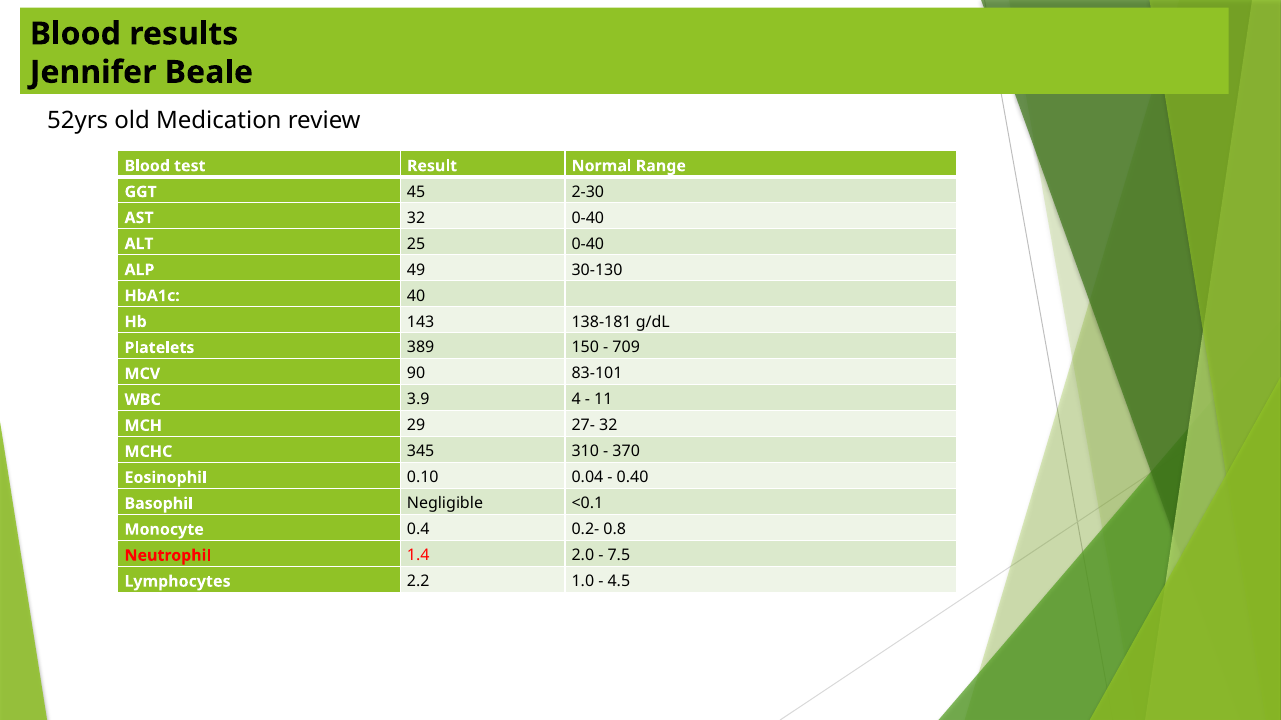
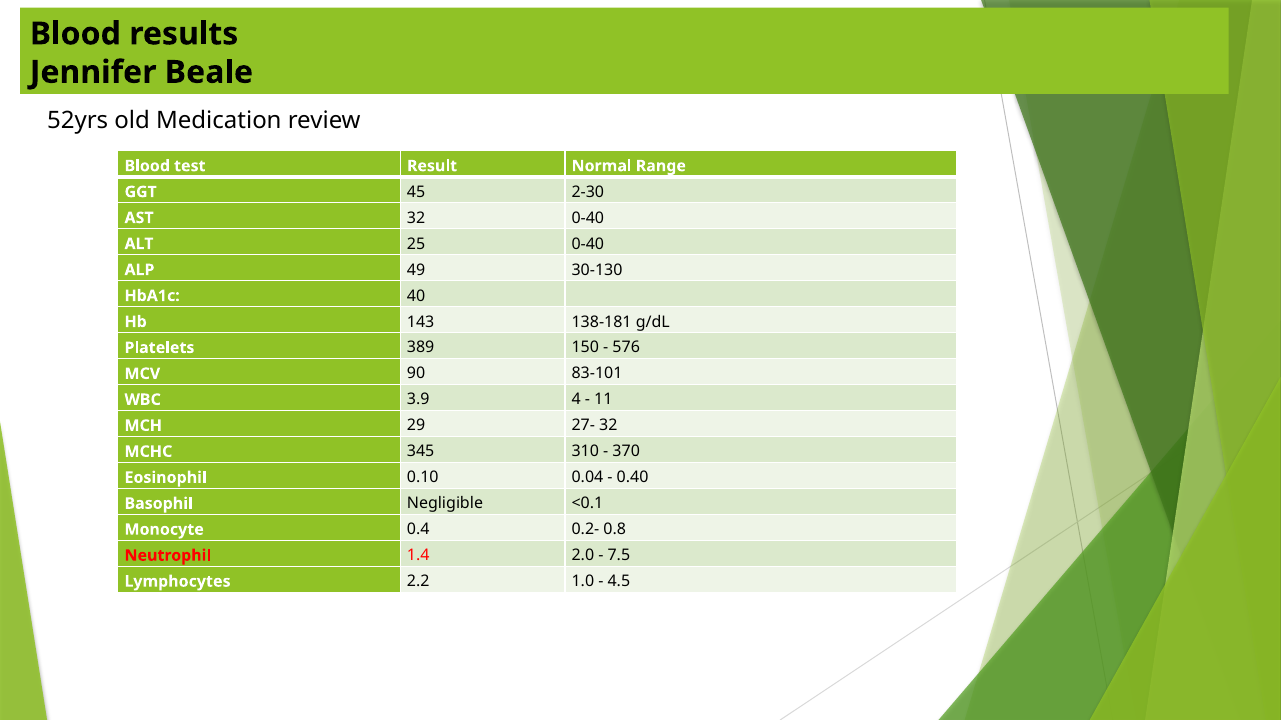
709: 709 -> 576
